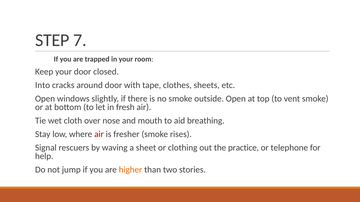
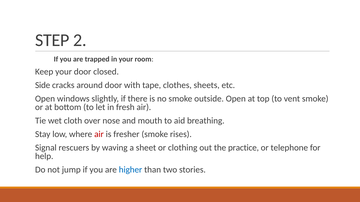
7: 7 -> 2
Into: Into -> Side
higher colour: orange -> blue
